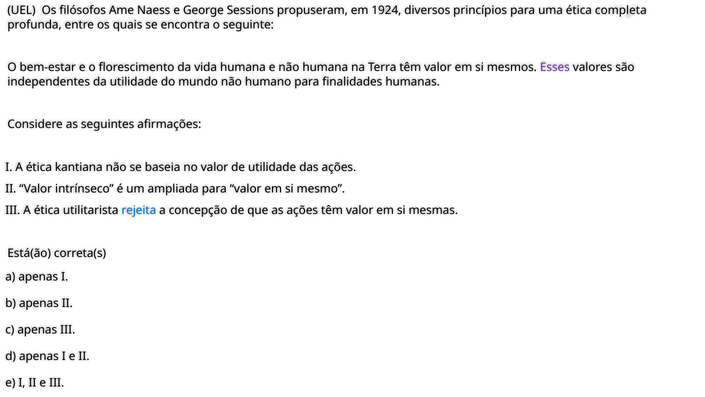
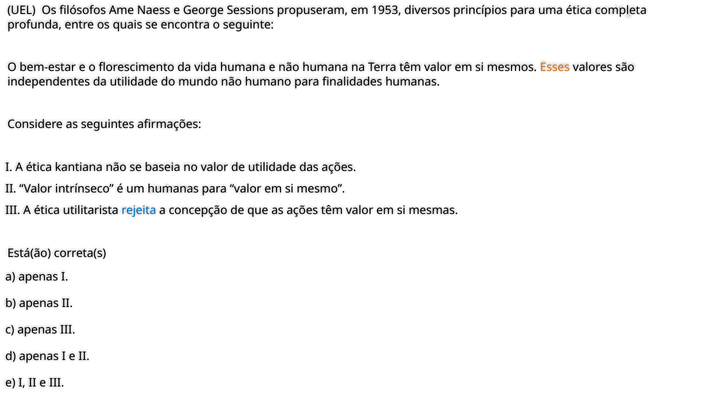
1924: 1924 -> 1953
Esses colour: purple -> orange
um ampliada: ampliada -> humanas
